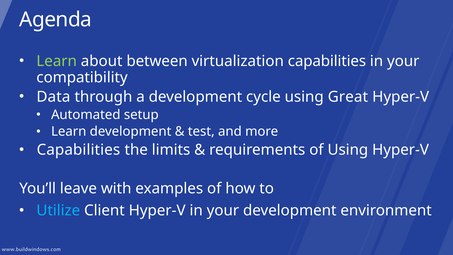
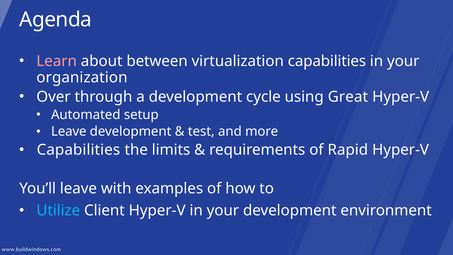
Learn at (57, 61) colour: light green -> pink
compatibility: compatibility -> organization
Data: Data -> Over
Learn at (69, 132): Learn -> Leave
of Using: Using -> Rapid
